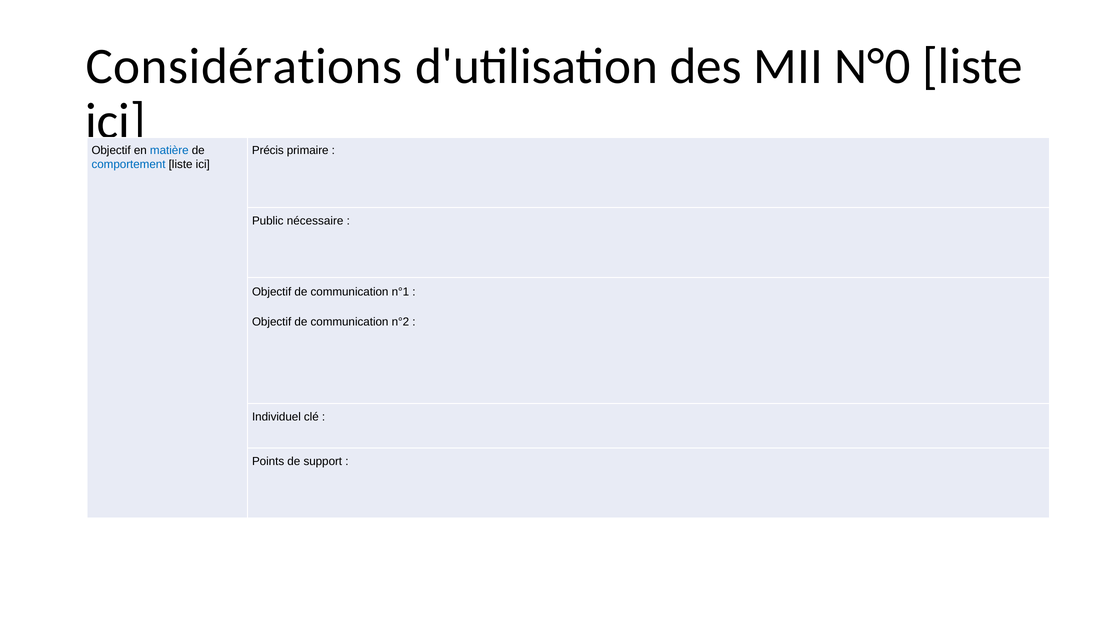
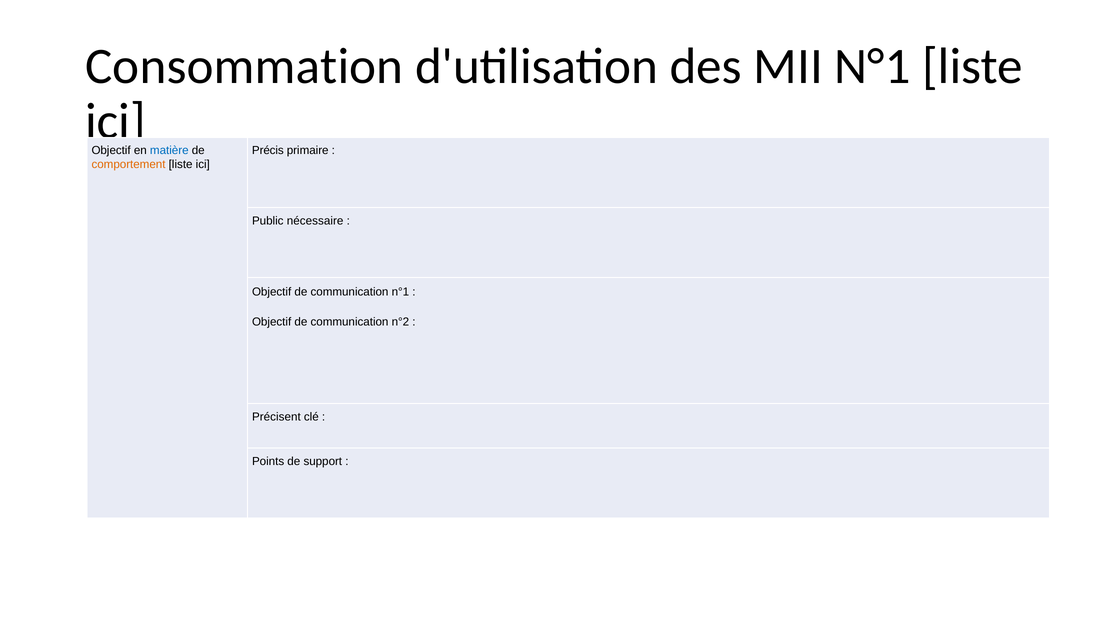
Considérations: Considérations -> Consommation
MII N°0: N°0 -> N°1
comportement colour: blue -> orange
Individuel: Individuel -> Précisent
